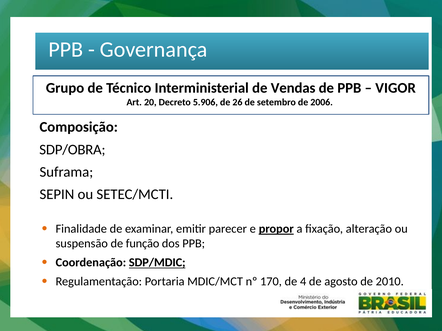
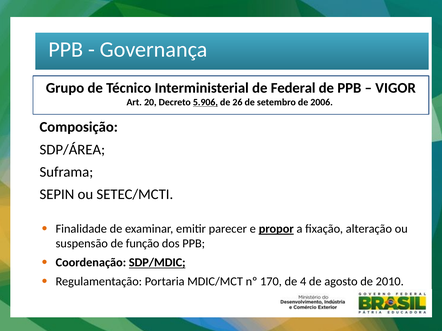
Vendas: Vendas -> Federal
5.906 underline: none -> present
SDP/OBRA: SDP/OBRA -> SDP/ÁREA
